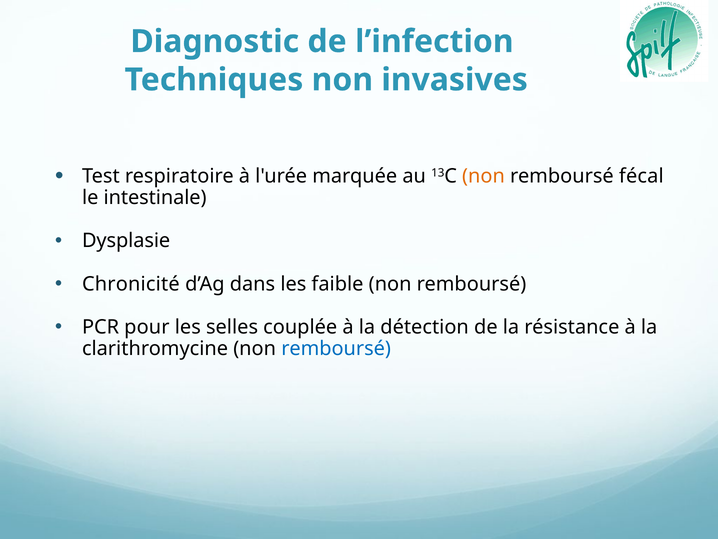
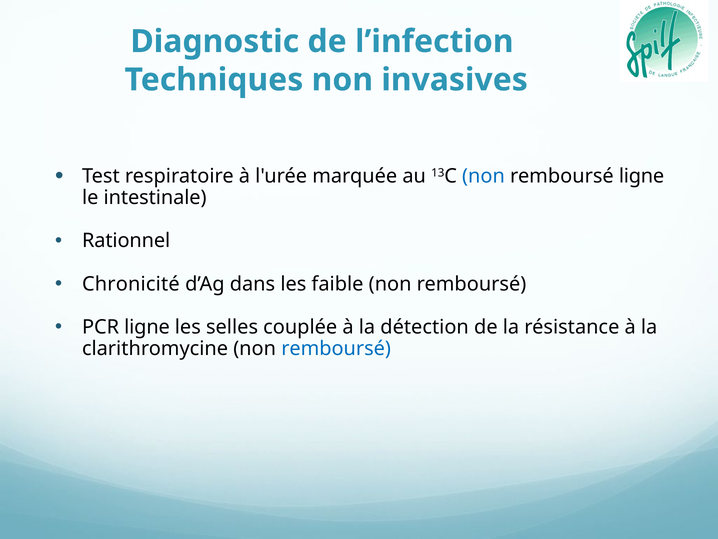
non at (484, 176) colour: orange -> blue
remboursé fécal: fécal -> ligne
Dysplasie: Dysplasie -> Rationnel
PCR pour: pour -> ligne
